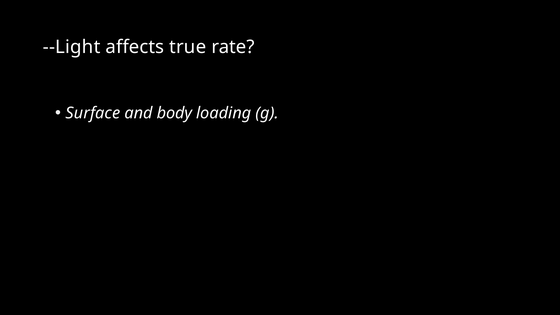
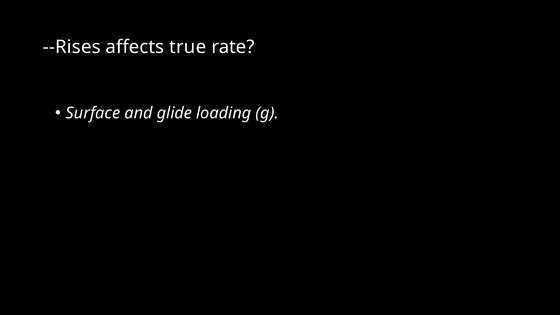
--Light: --Light -> --Rises
body: body -> glide
